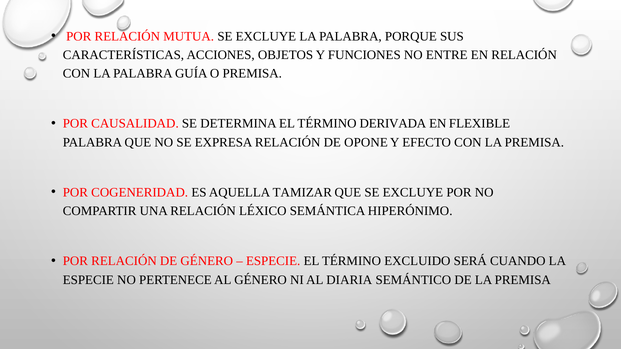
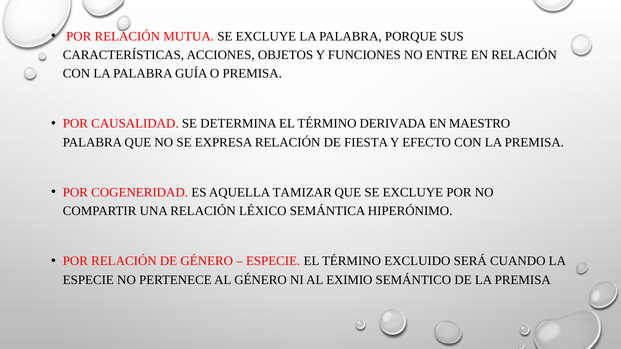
FLEXIBLE: FLEXIBLE -> MAESTRO
OPONE: OPONE -> FIESTA
DIARIA: DIARIA -> EXIMIO
